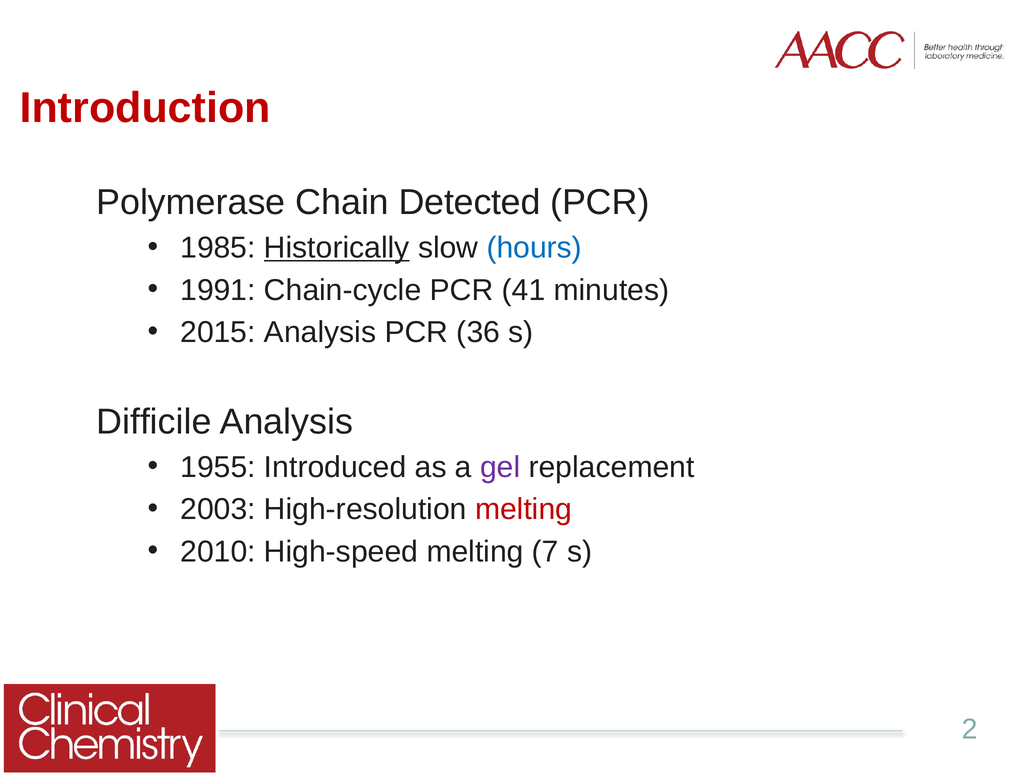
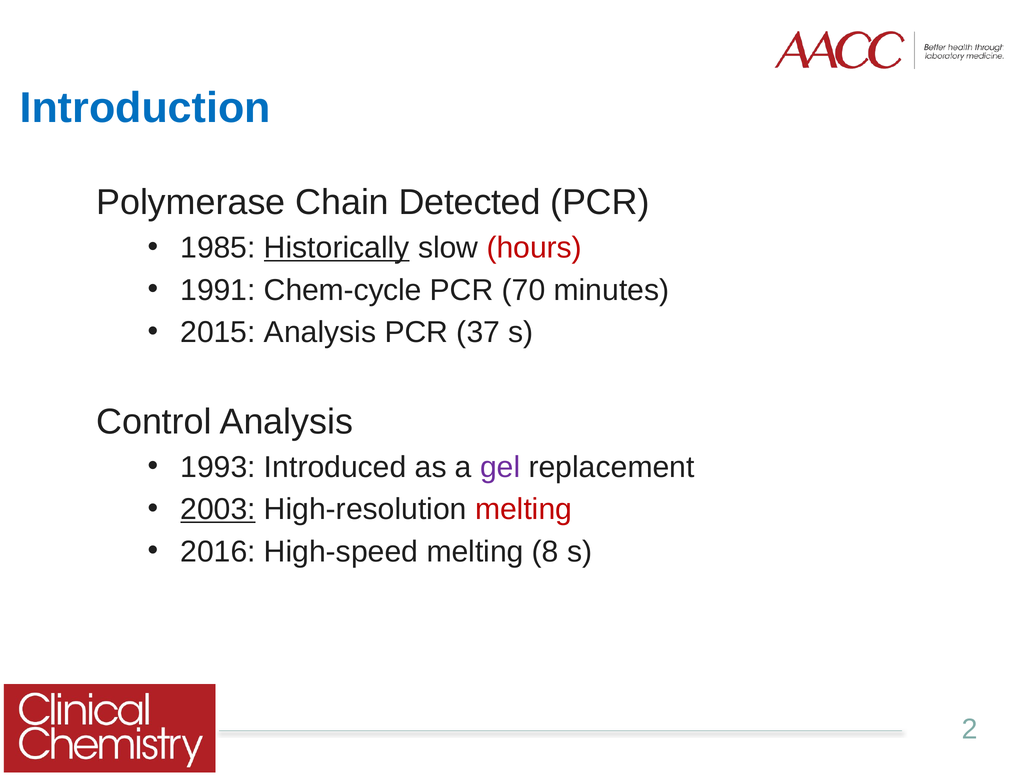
Introduction colour: red -> blue
hours colour: blue -> red
Chain-cycle: Chain-cycle -> Chem-cycle
41: 41 -> 70
36: 36 -> 37
Difficile: Difficile -> Control
1955: 1955 -> 1993
2003 underline: none -> present
2010: 2010 -> 2016
7: 7 -> 8
